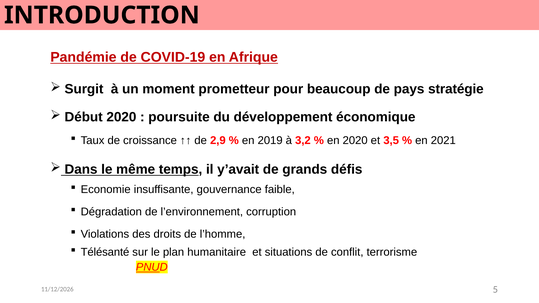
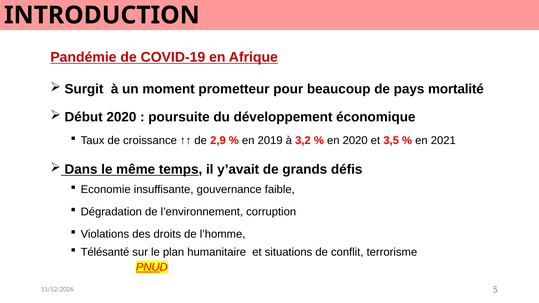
stratégie: stratégie -> mortalité
